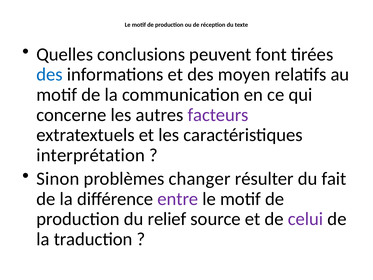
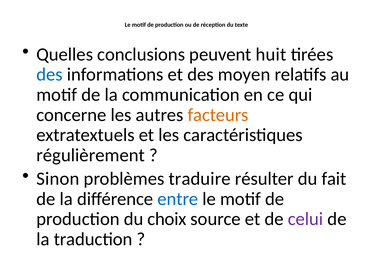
font: font -> huit
facteurs colour: purple -> orange
interprétation: interprétation -> régulièrement
changer: changer -> traduire
entre colour: purple -> blue
relief: relief -> choix
